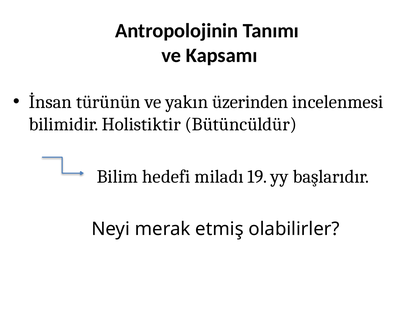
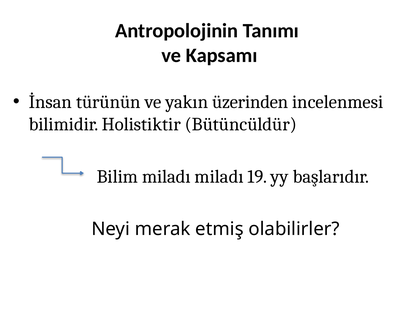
Bilim hedefi: hedefi -> miladı
